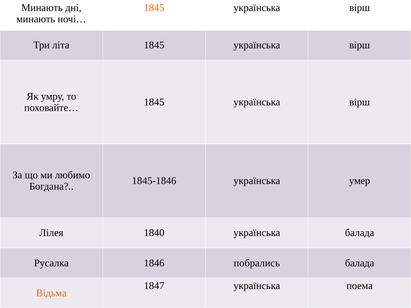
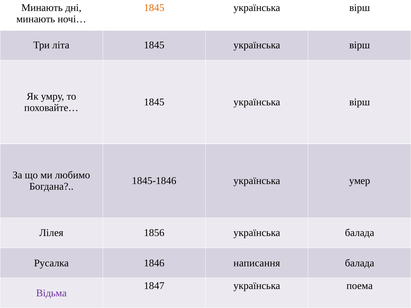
1840: 1840 -> 1856
побрались: побрались -> написання
Відьма colour: orange -> purple
